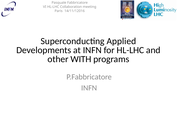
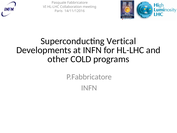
Applied: Applied -> Vertical
WITH: WITH -> COLD
